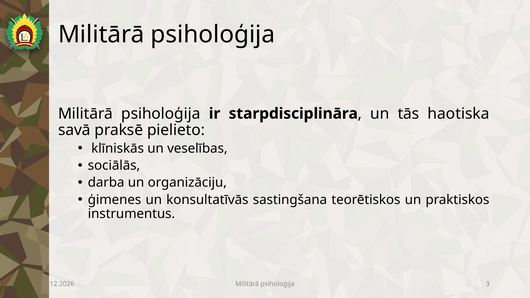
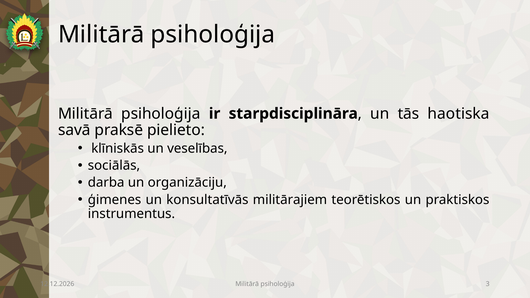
sastingšana: sastingšana -> militārajiem
